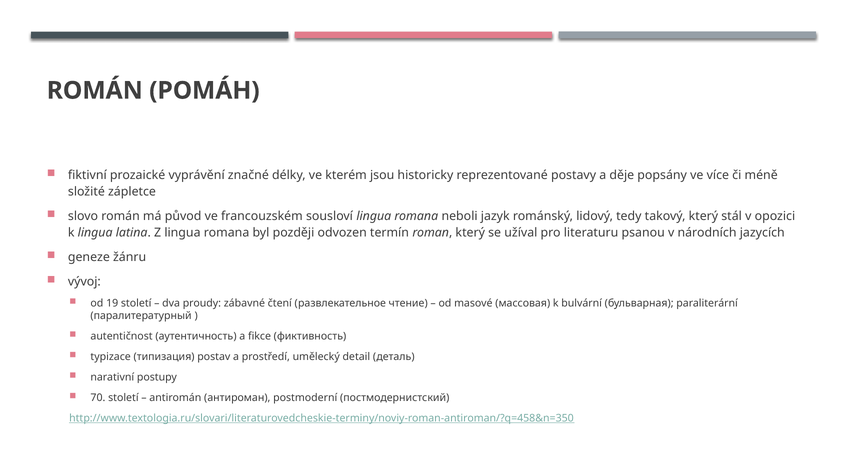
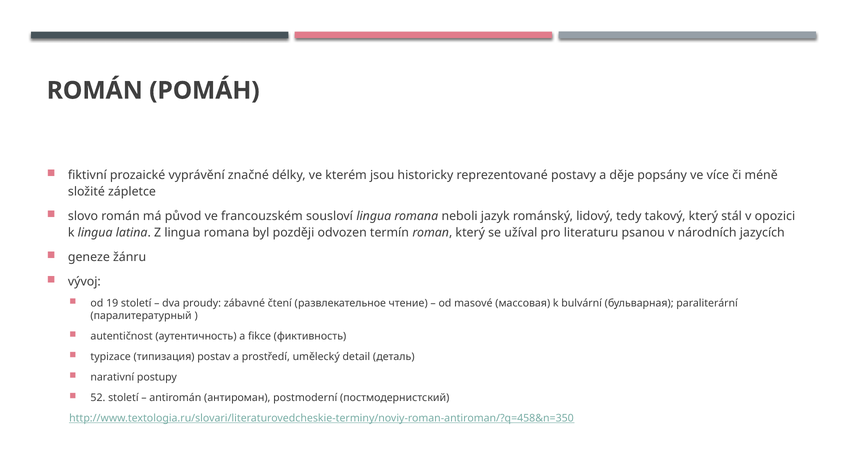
70: 70 -> 52
